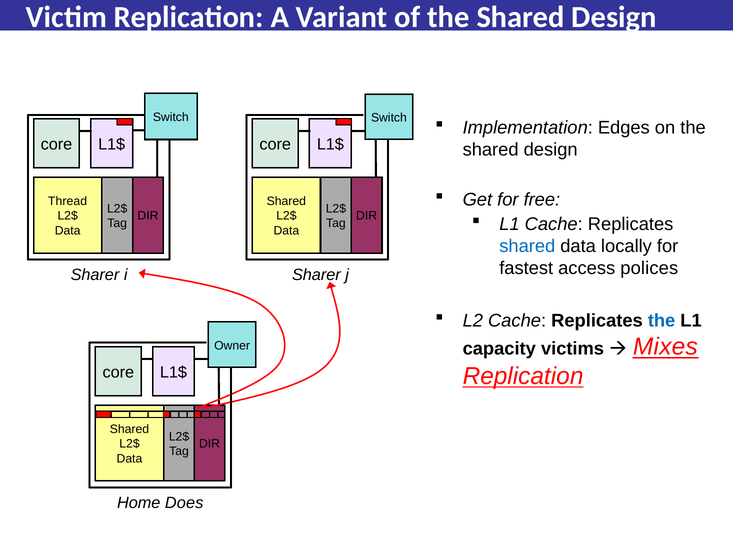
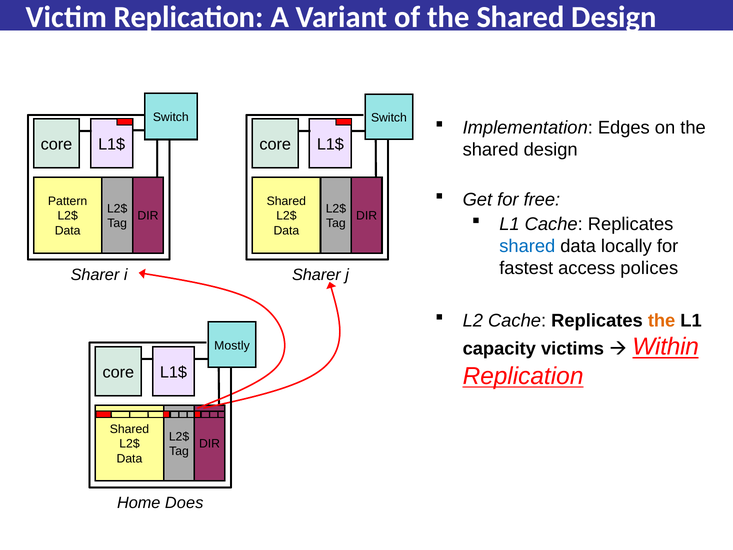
Thread: Thread -> Pattern
the at (662, 321) colour: blue -> orange
Owner: Owner -> Mostly
Mixes: Mixes -> Within
